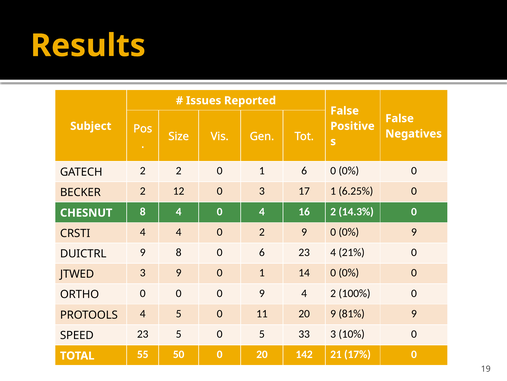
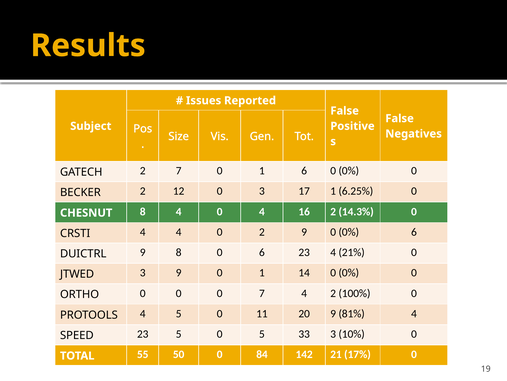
2 2: 2 -> 7
0% 9: 9 -> 6
0 9: 9 -> 7
81% 9: 9 -> 4
0 20: 20 -> 84
